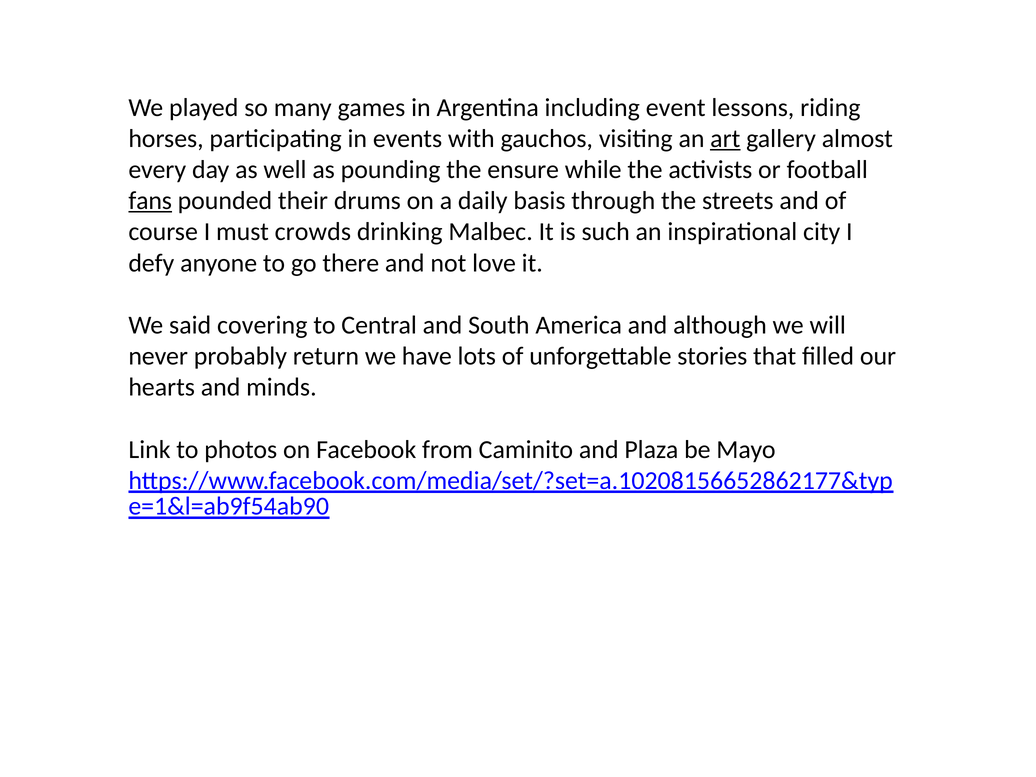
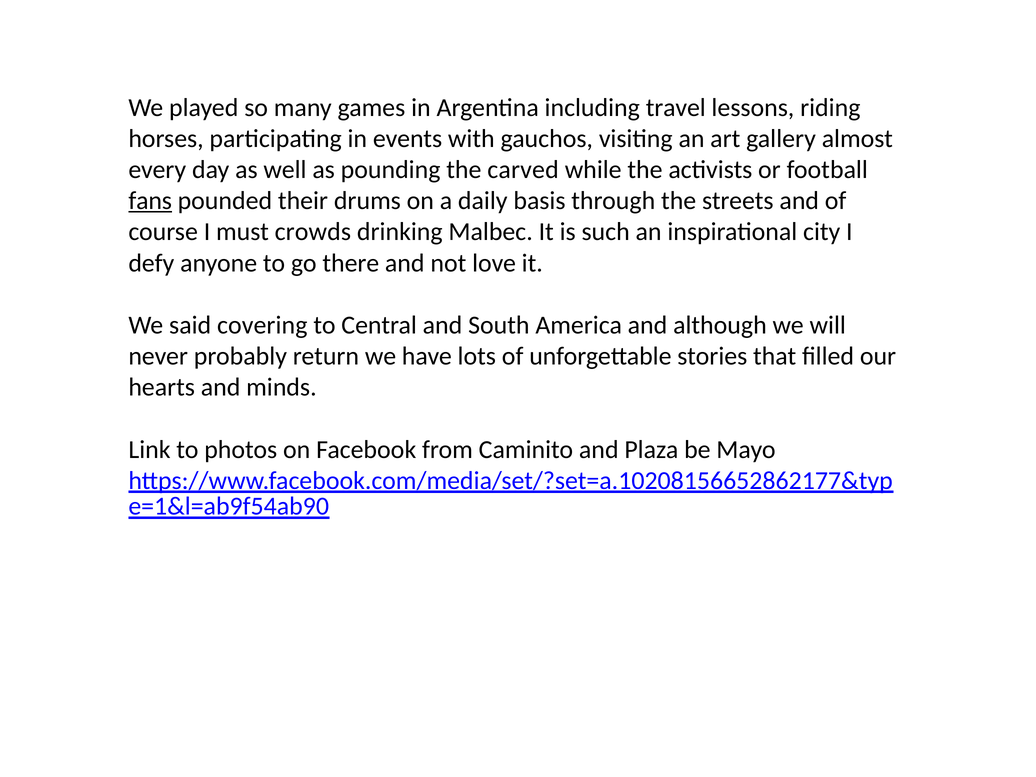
event: event -> travel
art underline: present -> none
ensure: ensure -> carved
